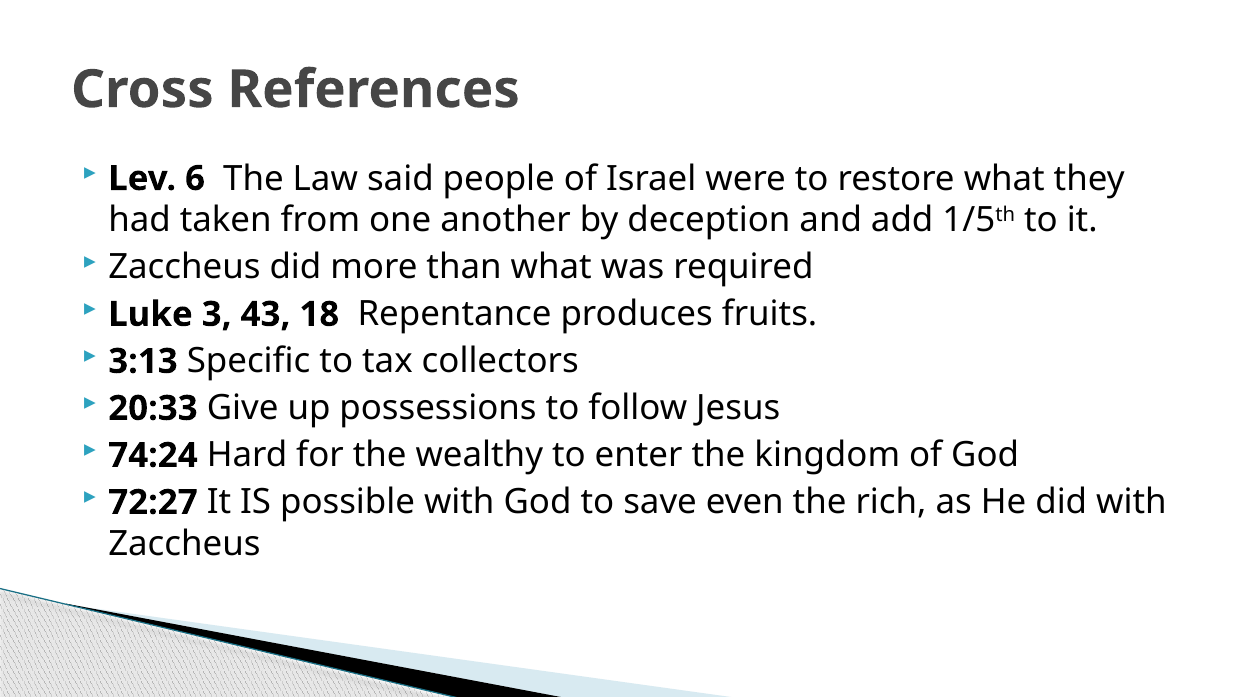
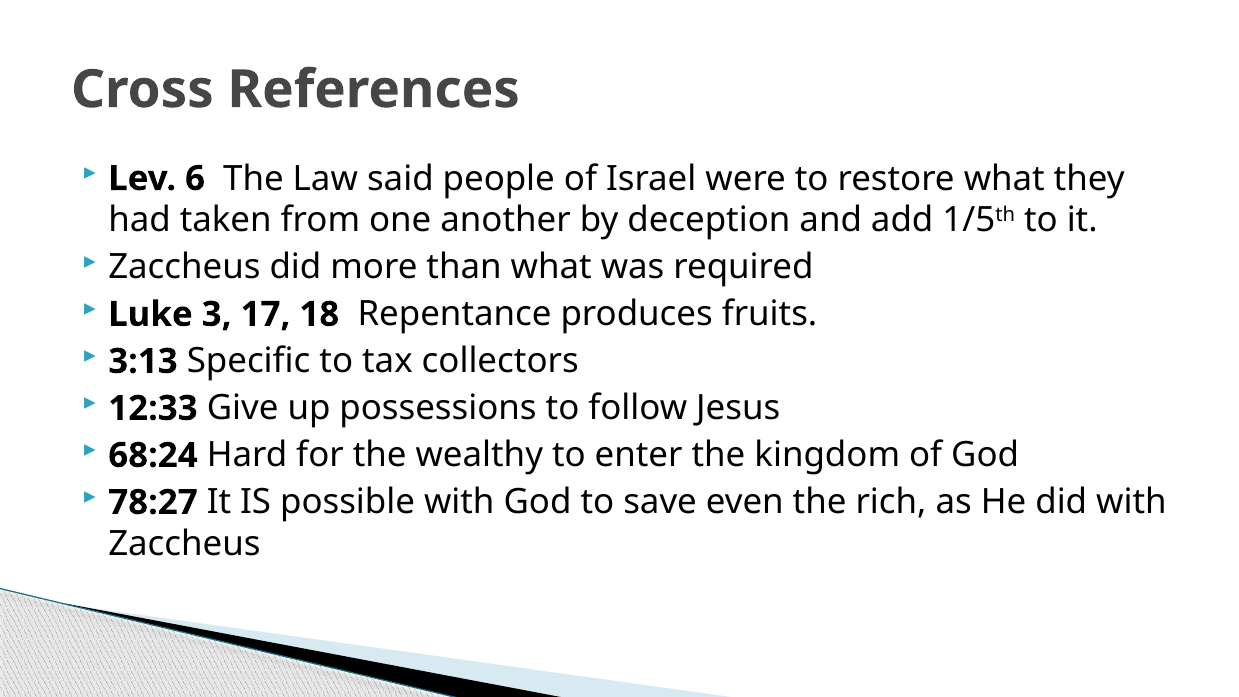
43: 43 -> 17
20:33: 20:33 -> 12:33
74:24: 74:24 -> 68:24
72:27: 72:27 -> 78:27
